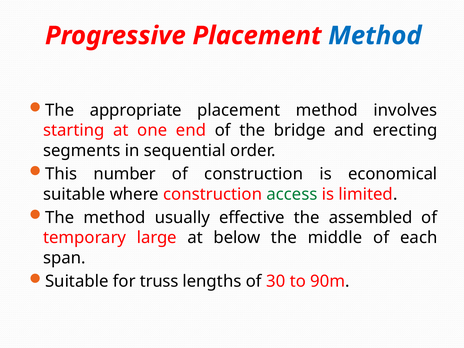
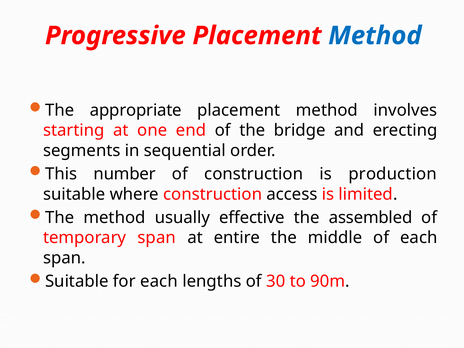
economical: economical -> production
access colour: green -> black
temporary large: large -> span
below: below -> entire
for truss: truss -> each
